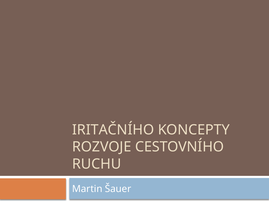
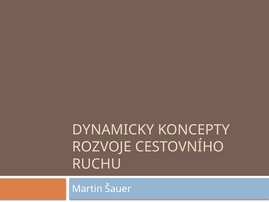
IRITAČNÍHO: IRITAČNÍHO -> DYNAMICKY
